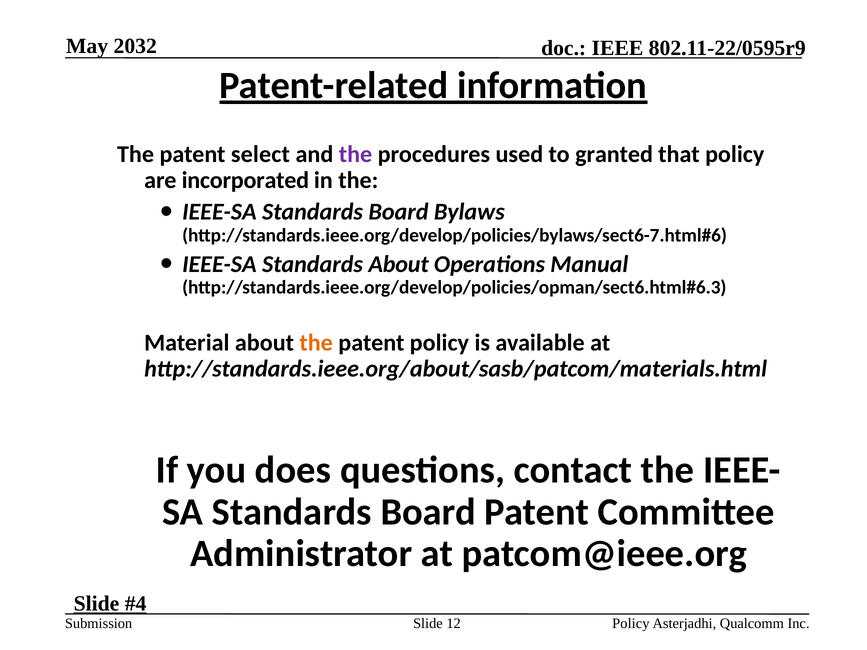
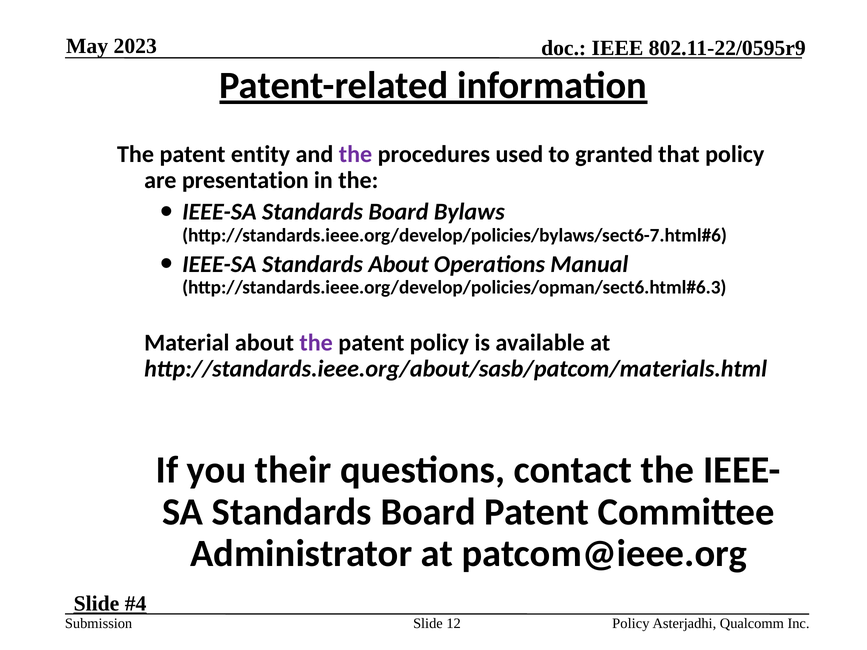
2032: 2032 -> 2023
select: select -> entity
incorporated: incorporated -> presentation
the at (316, 343) colour: orange -> purple
does: does -> their
